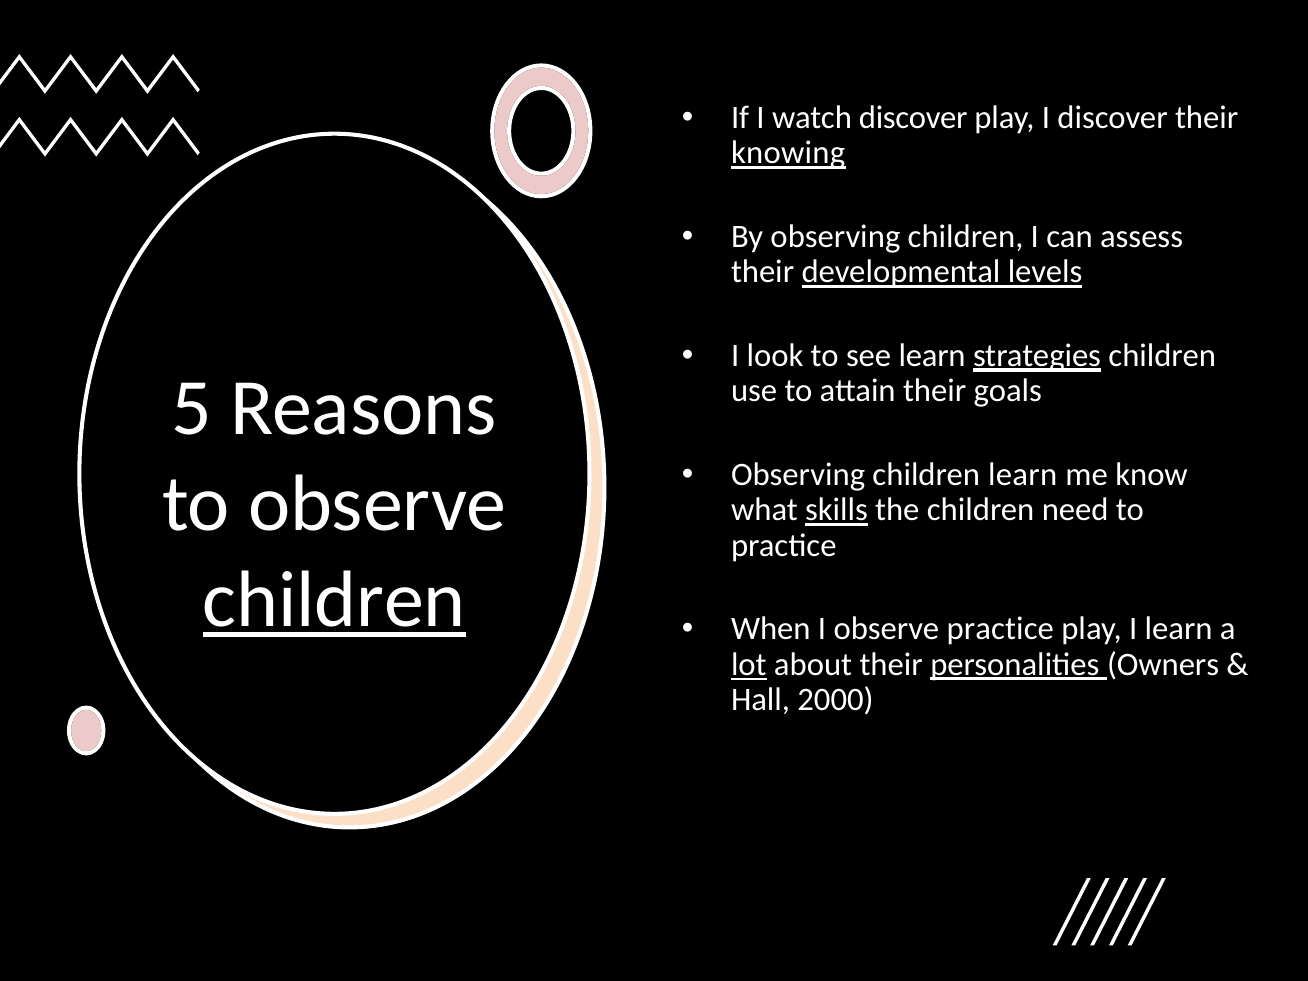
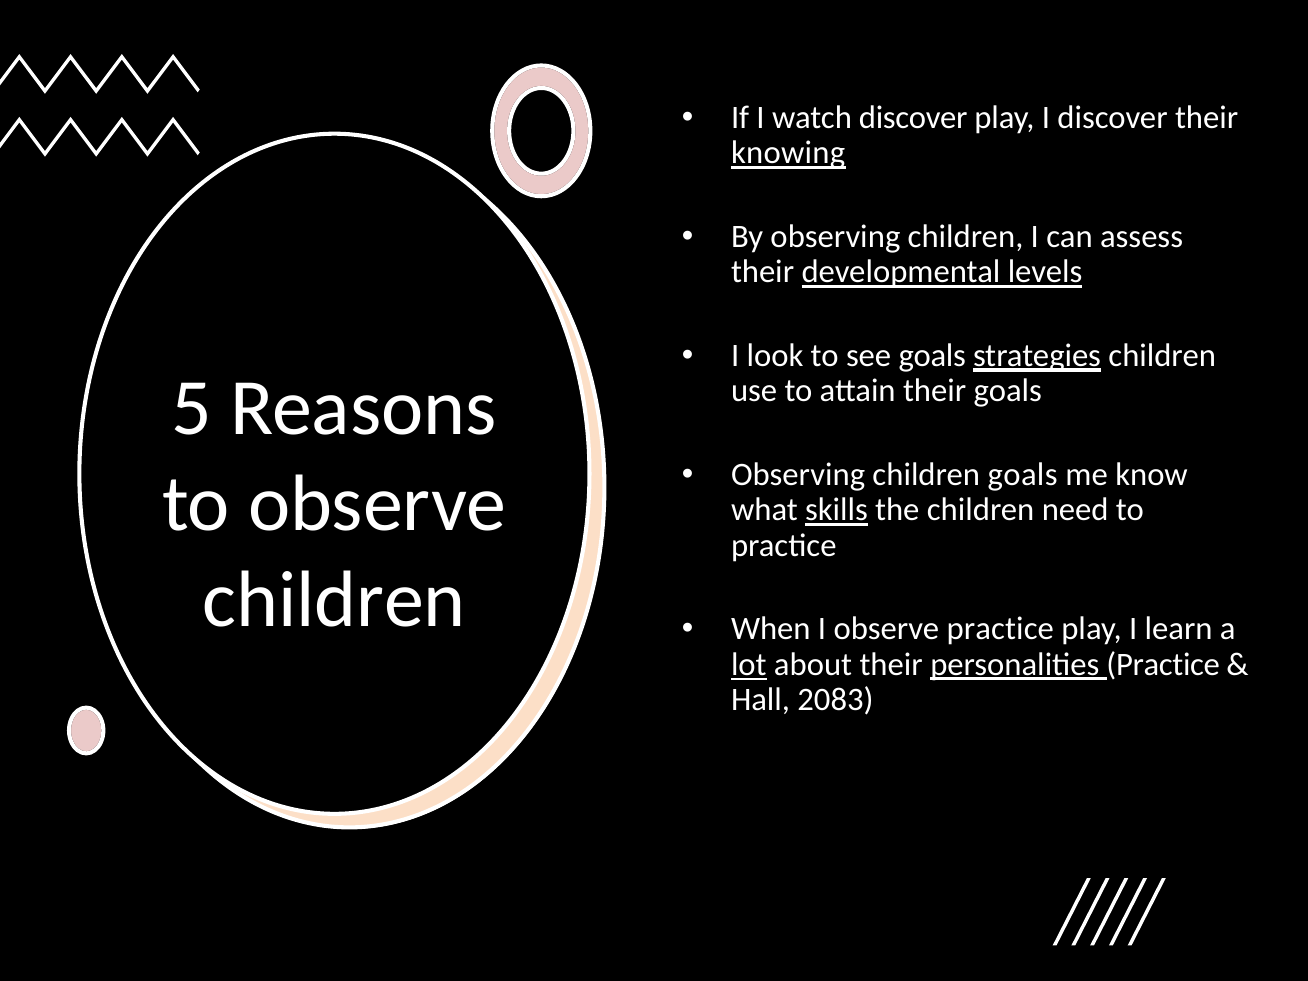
see learn: learn -> goals
children learn: learn -> goals
children at (334, 600) underline: present -> none
personalities Owners: Owners -> Practice
2000: 2000 -> 2083
